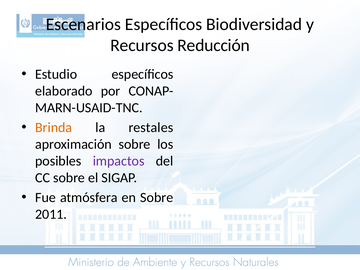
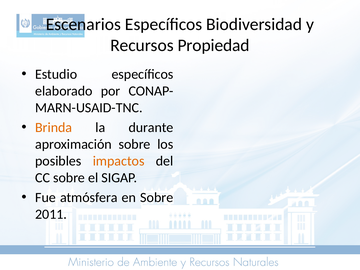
Reducción: Reducción -> Propiedad
restales: restales -> durante
impactos colour: purple -> orange
